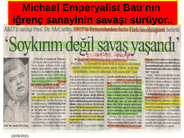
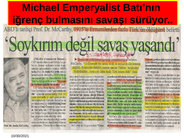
sanayinin: sanayinin -> bulmasını
